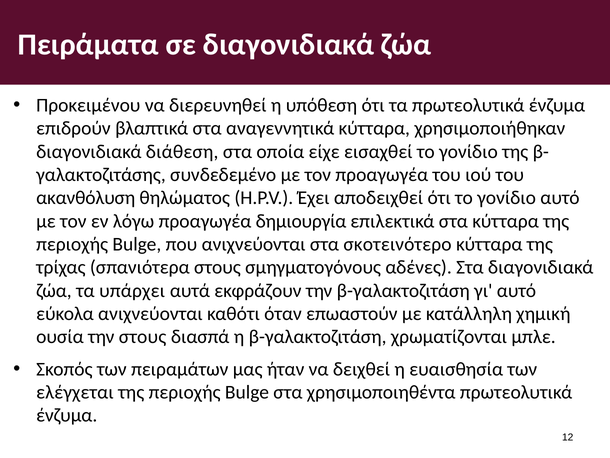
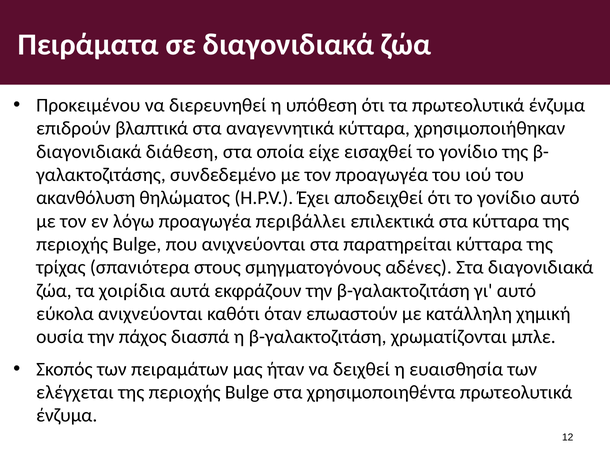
δημιουργία: δημιουργία -> περιβάλλει
σκοτεινότερο: σκοτεινότερο -> παρατηρείται
υπάρχει: υπάρχει -> χοιρίδια
την στους: στους -> πάχος
